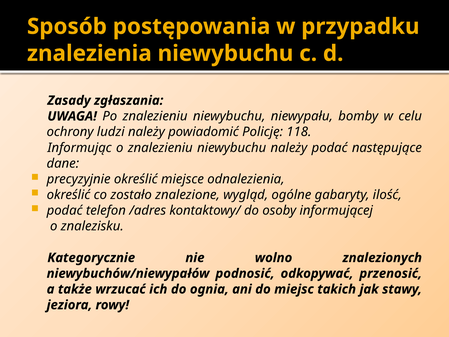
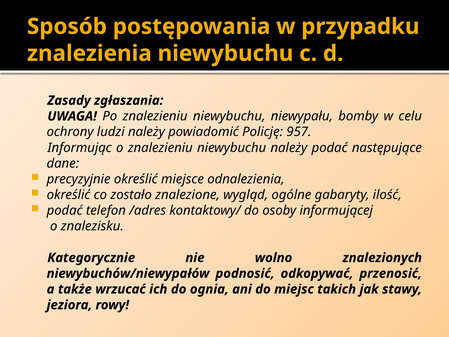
118: 118 -> 957
